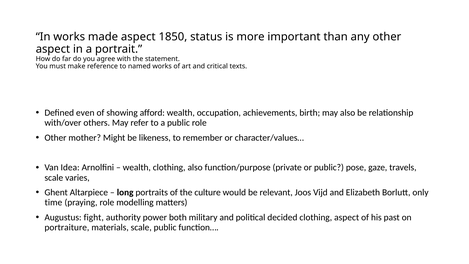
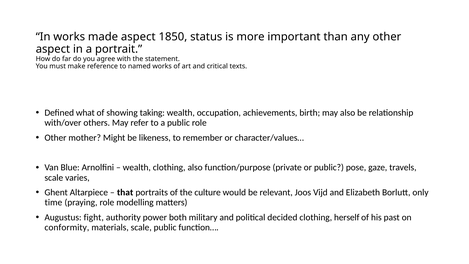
even: even -> what
afford: afford -> taking
Idea: Idea -> Blue
long: long -> that
clothing aspect: aspect -> herself
portraiture: portraiture -> conformity
